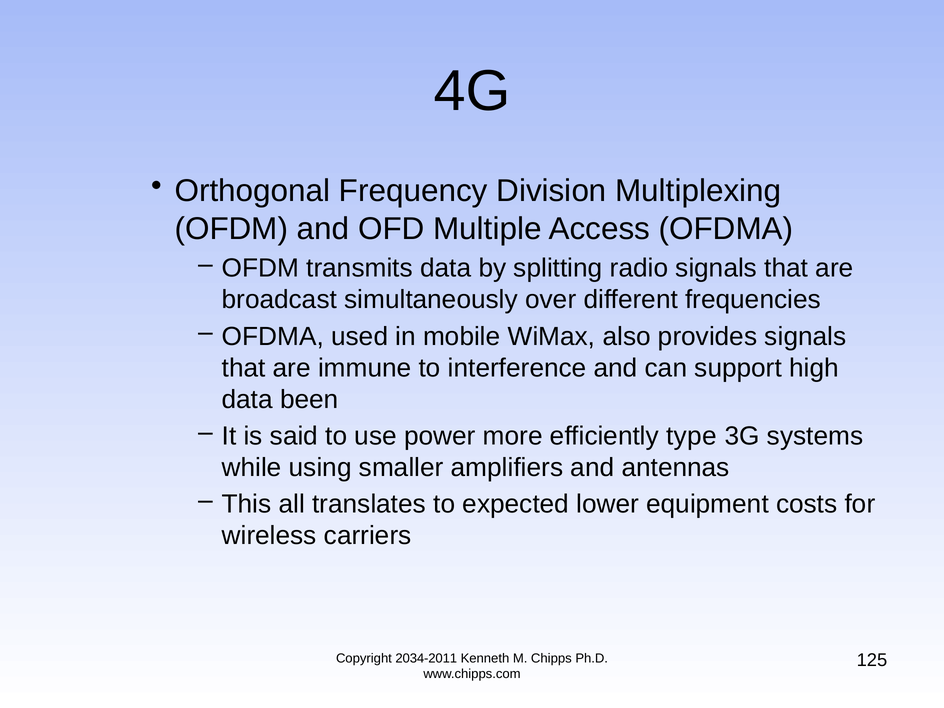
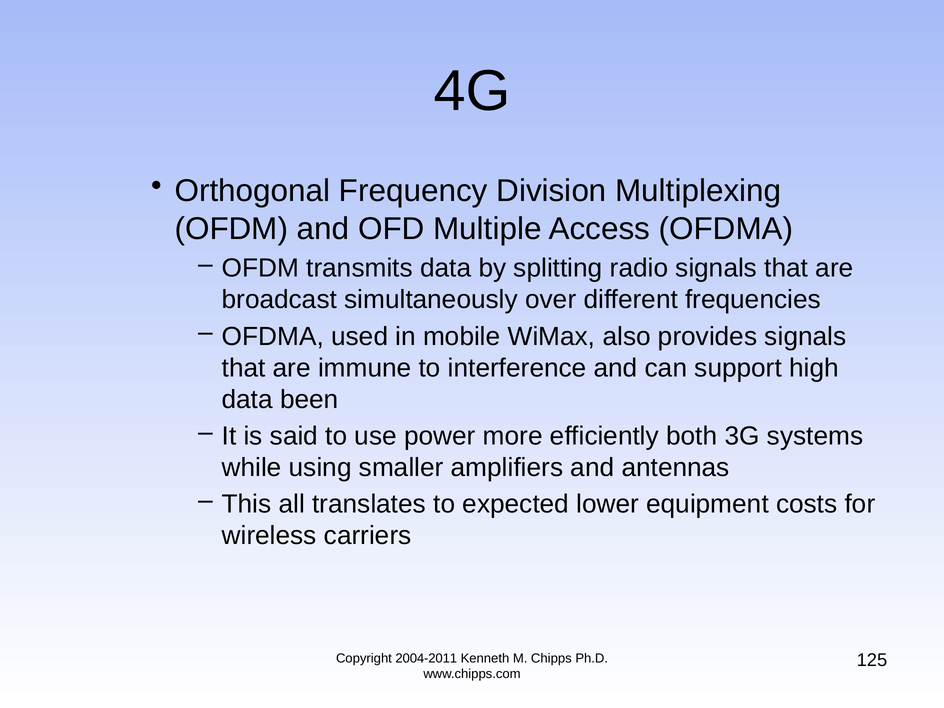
type: type -> both
2034-2011: 2034-2011 -> 2004-2011
